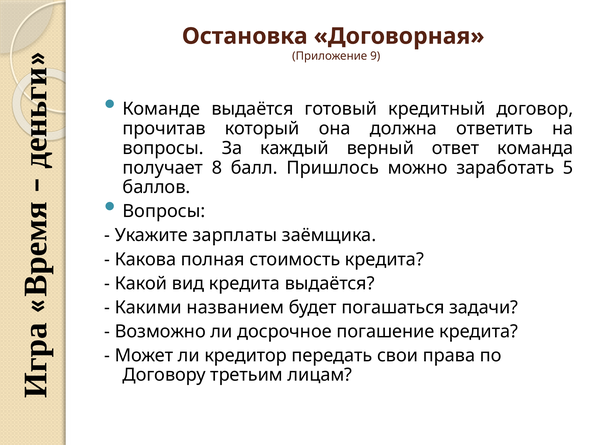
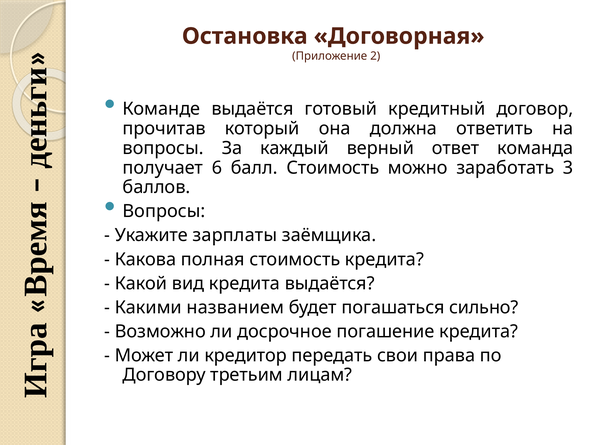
9: 9 -> 2
8: 8 -> 6
балл Пришлось: Пришлось -> Стоимость
5: 5 -> 3
задачи: задачи -> сильно
